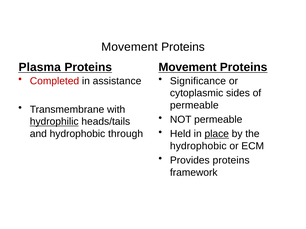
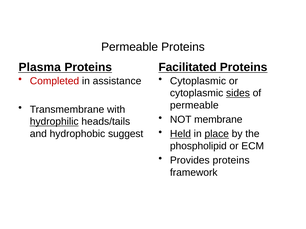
Movement at (129, 47): Movement -> Permeable
Proteins Movement: Movement -> Facilitated
Significance at (198, 81): Significance -> Cytoplasmic
sides underline: none -> present
NOT permeable: permeable -> membrane
Held underline: none -> present
through: through -> suggest
hydrophobic at (198, 146): hydrophobic -> phospholipid
